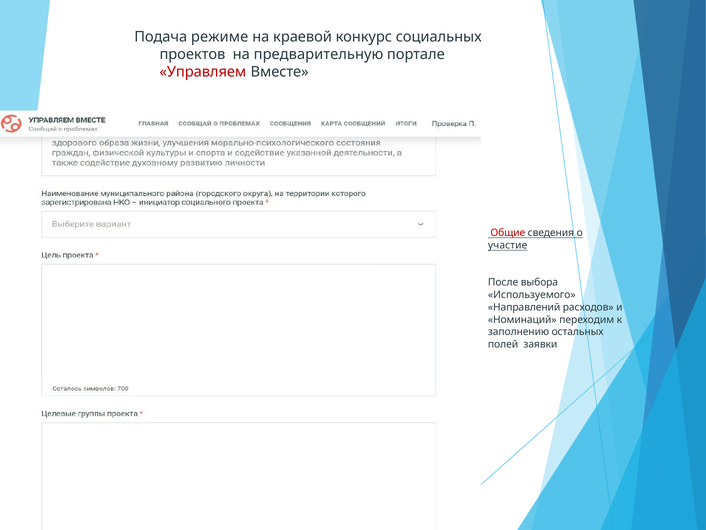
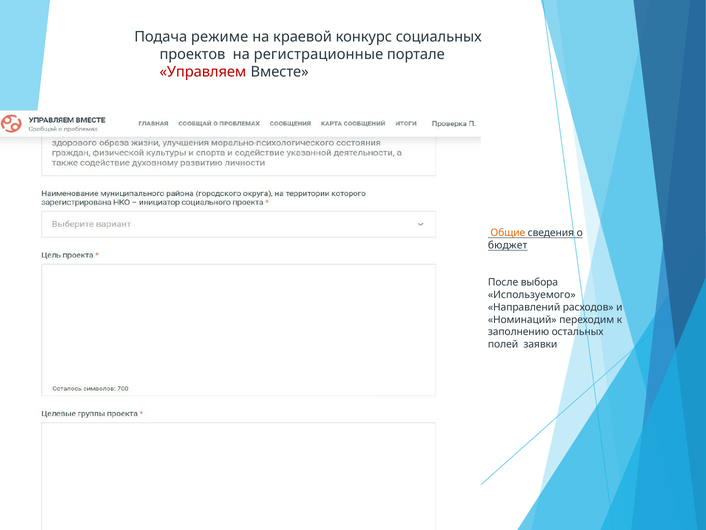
предварительную: предварительную -> регистрационные
Общие colour: red -> orange
участие: участие -> бюджет
